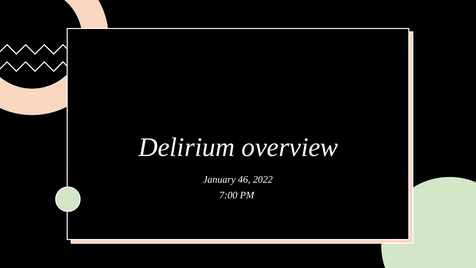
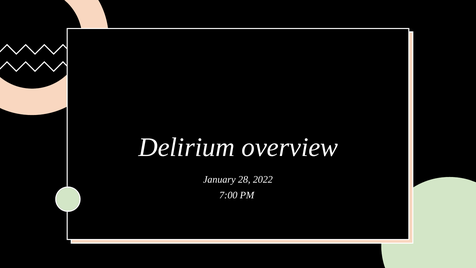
46: 46 -> 28
